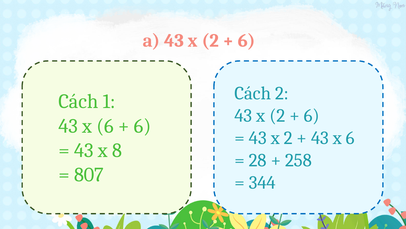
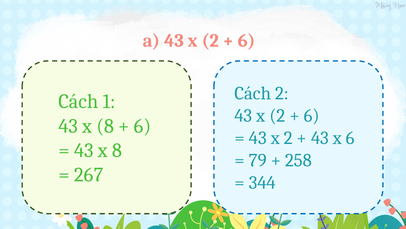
6 at (105, 126): 6 -> 8
28: 28 -> 79
807: 807 -> 267
